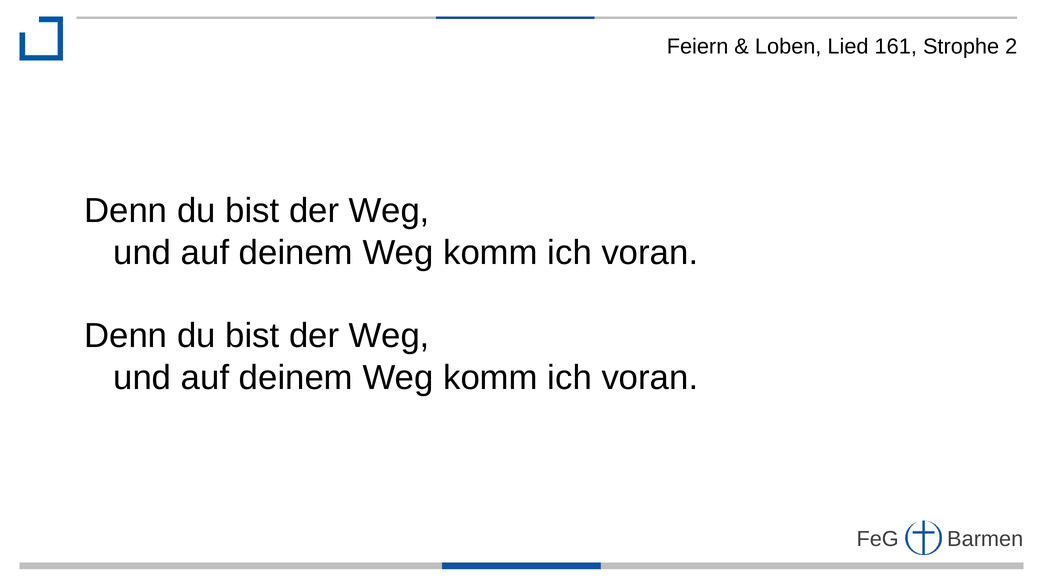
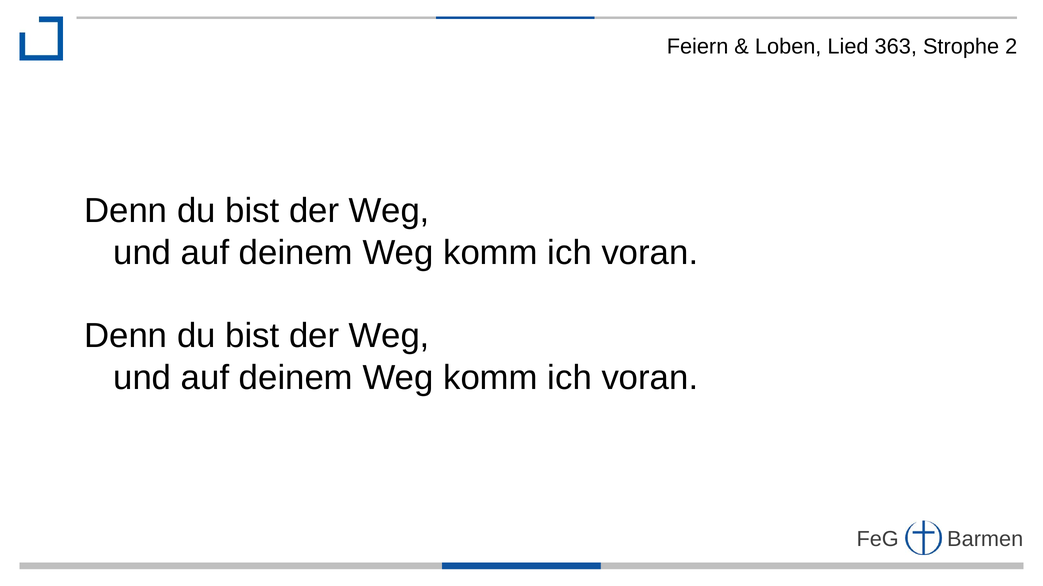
161: 161 -> 363
